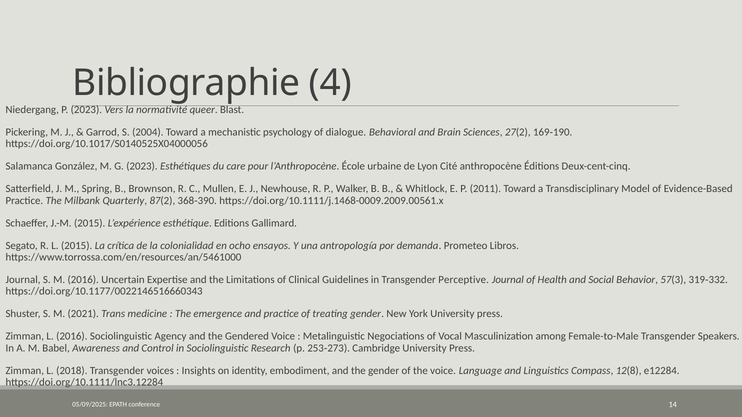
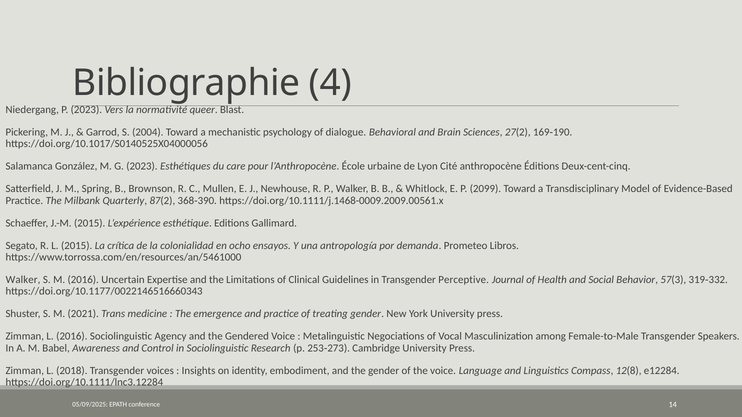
2011: 2011 -> 2099
Journal at (23, 280): Journal -> Walker
